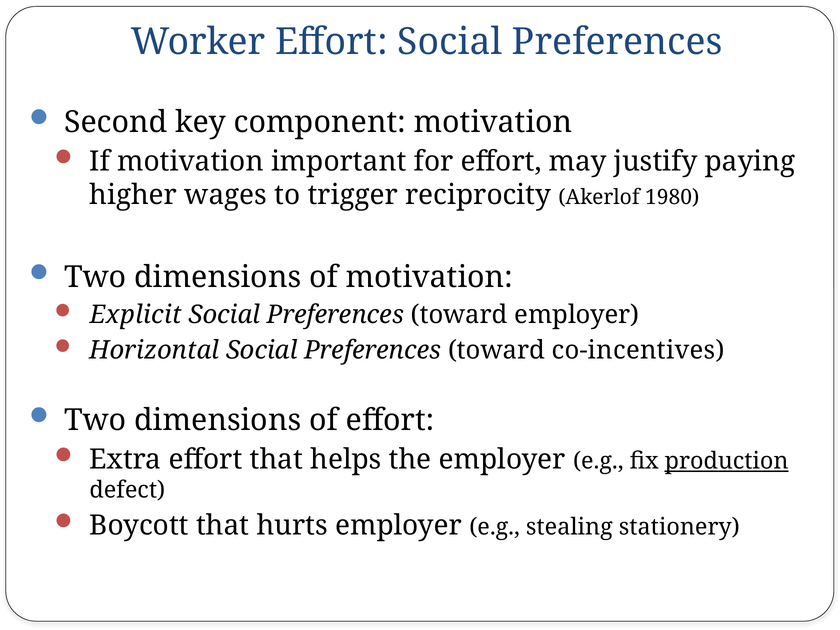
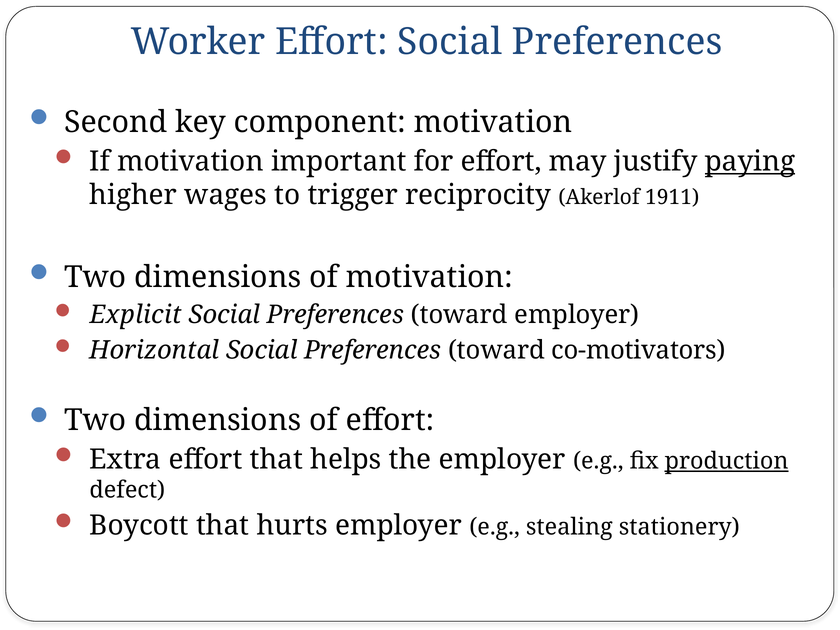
paying underline: none -> present
1980: 1980 -> 1911
co-incentives: co-incentives -> co-motivators
